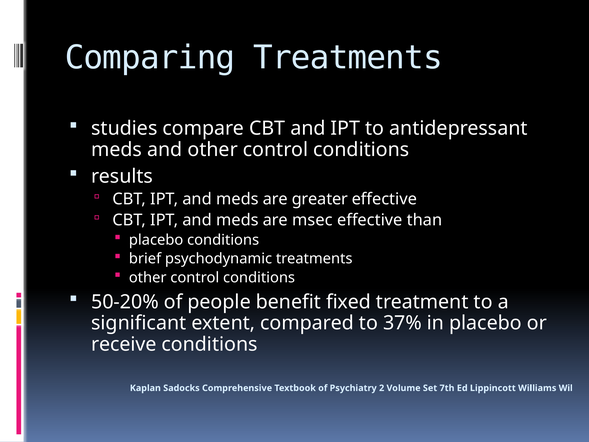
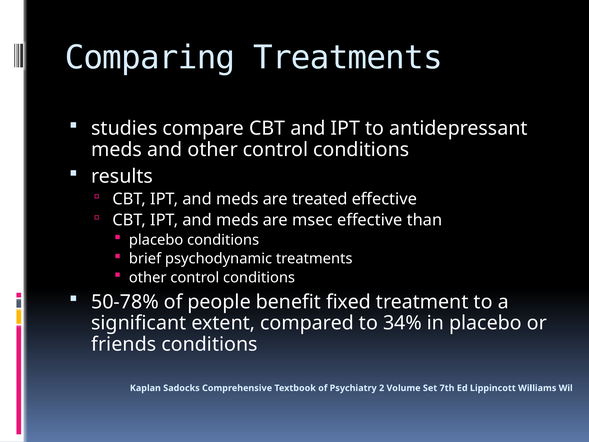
greater: greater -> treated
50-20%: 50-20% -> 50-78%
37%: 37% -> 34%
receive: receive -> friends
